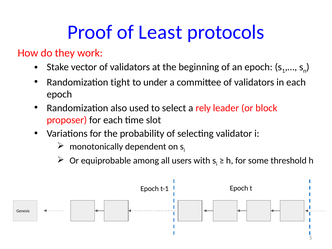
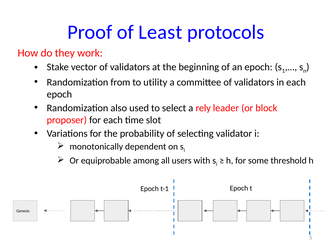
tight: tight -> from
under: under -> utility
